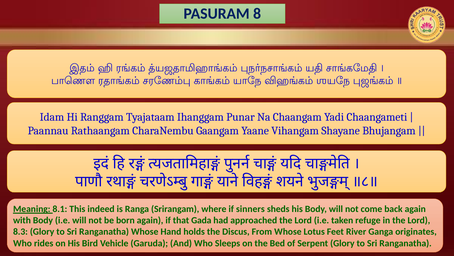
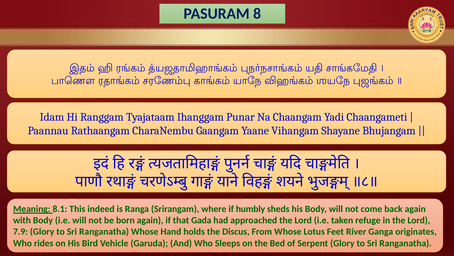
sinners: sinners -> humbly
8.3: 8.3 -> 7.9
